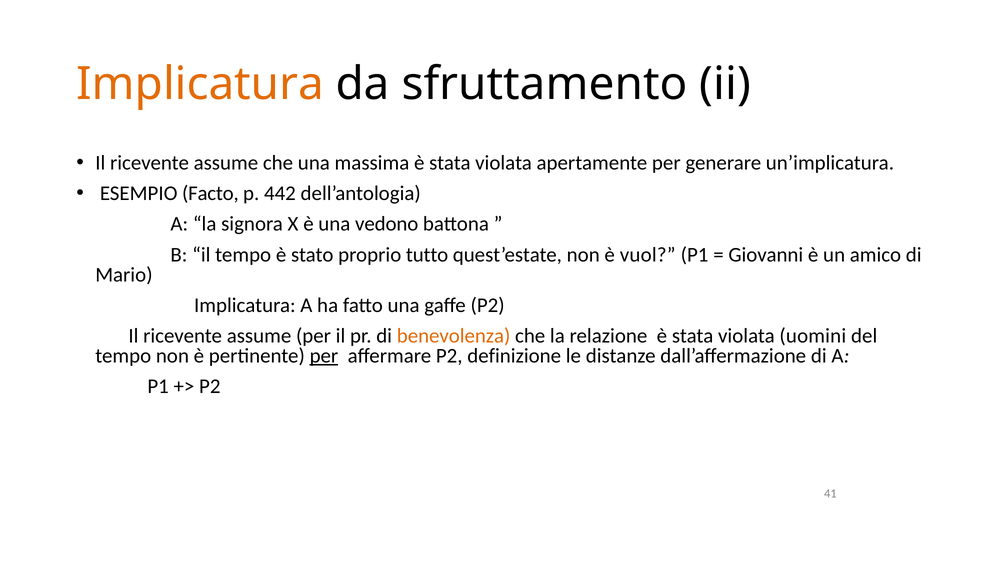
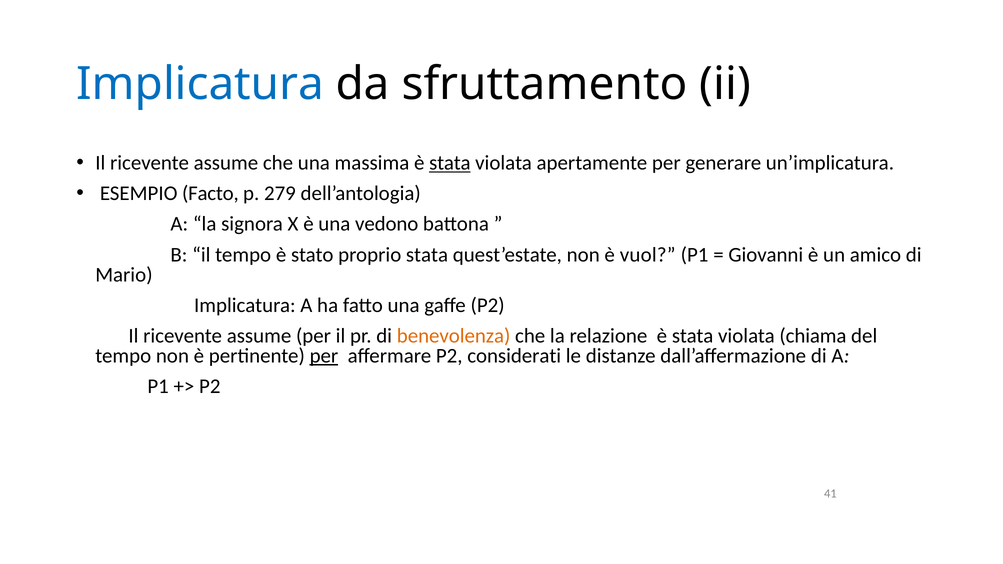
Implicatura at (200, 84) colour: orange -> blue
stata at (450, 163) underline: none -> present
442: 442 -> 279
proprio tutto: tutto -> stata
uomini: uomini -> chiama
definizione: definizione -> considerati
